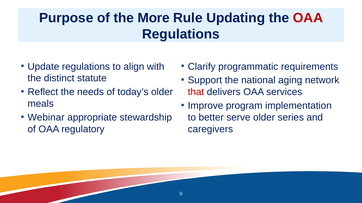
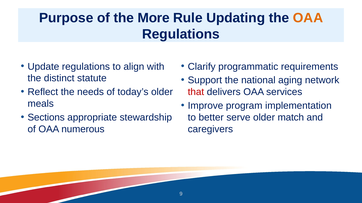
OAA at (308, 18) colour: red -> orange
Webinar: Webinar -> Sections
series: series -> match
regulatory: regulatory -> numerous
